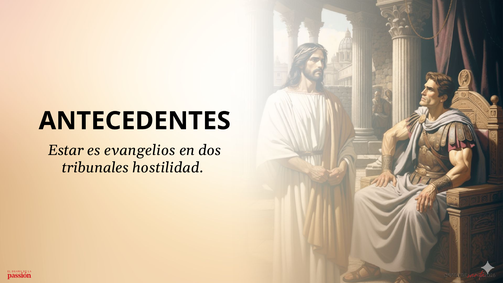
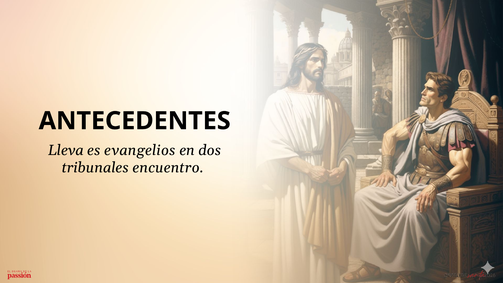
Estar: Estar -> Lleva
hostilidad: hostilidad -> encuentro
